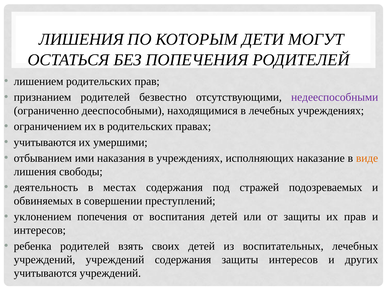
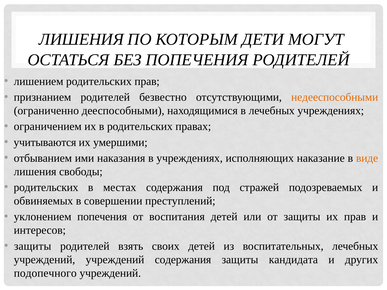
недееспособными colour: purple -> orange
деятельность at (46, 188): деятельность -> родительских
ребенка at (33, 246): ребенка -> защиты
защиты интересов: интересов -> кандидата
учитываются at (45, 273): учитываются -> подопечного
